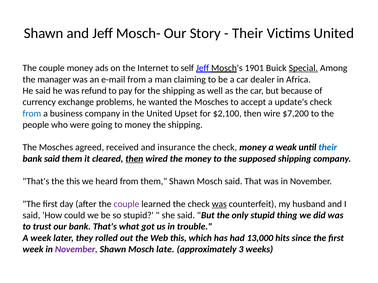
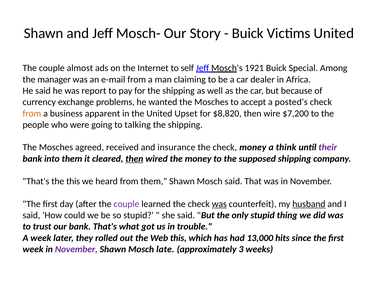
Their at (248, 33): Their -> Buick
couple money: money -> almost
1901: 1901 -> 1921
Special underline: present -> none
refund: refund -> report
update's: update's -> posted's
from at (32, 114) colour: blue -> orange
business company: company -> apparent
$2,100: $2,100 -> $8,820
to money: money -> talking
weak: weak -> think
their at (328, 148) colour: blue -> purple
bank said: said -> into
husband underline: none -> present
